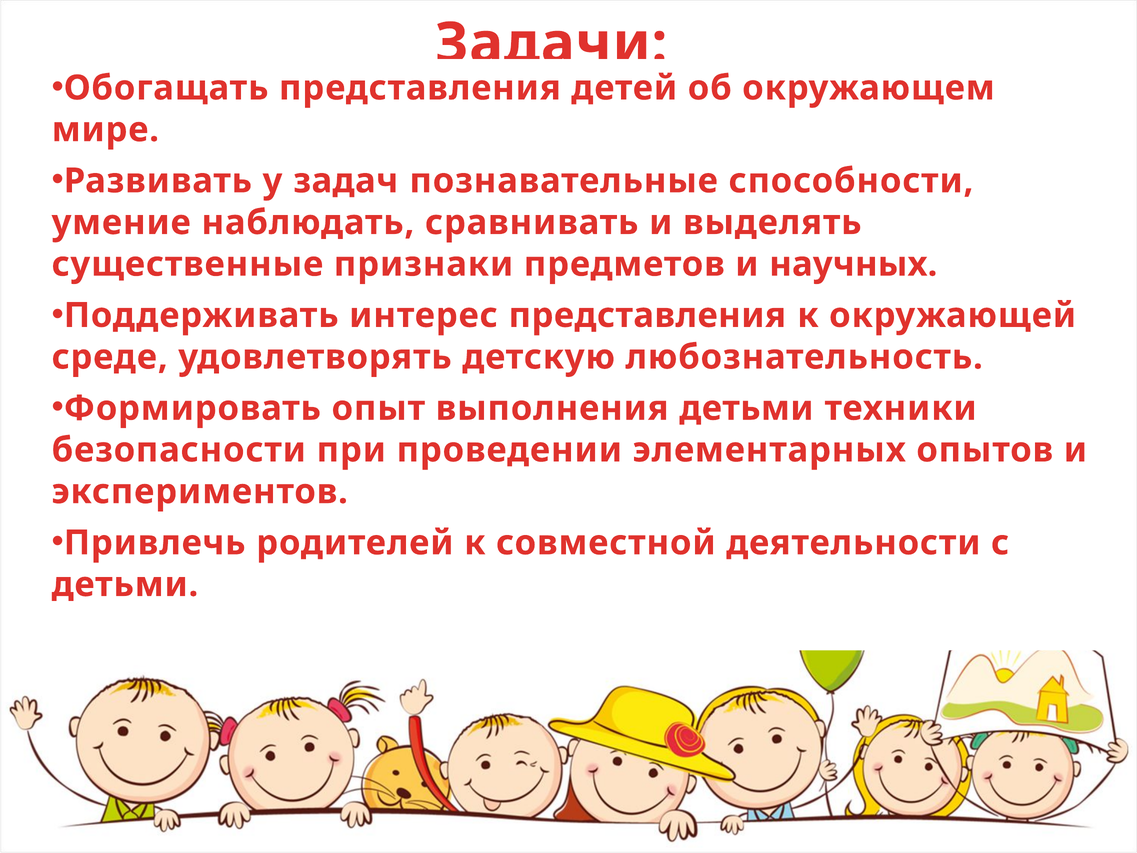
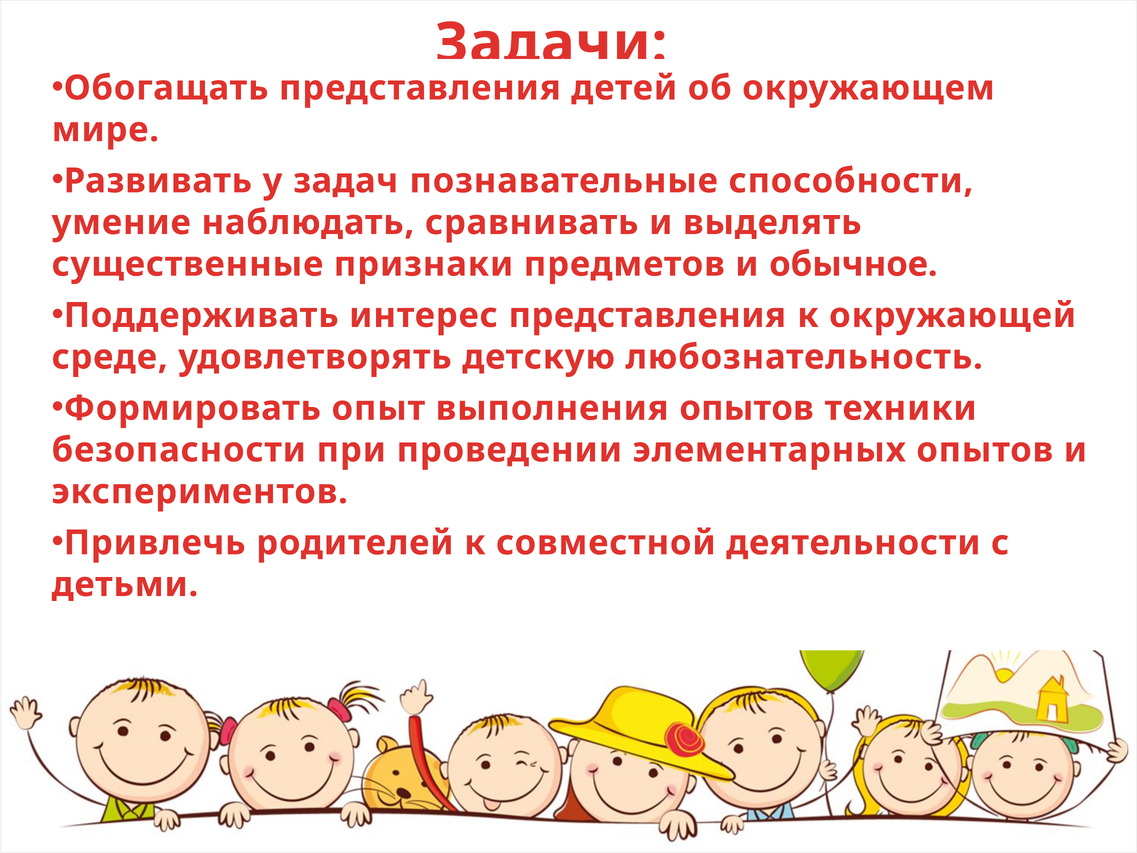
научных: научных -> обычное
выполнения детьми: детьми -> опытов
